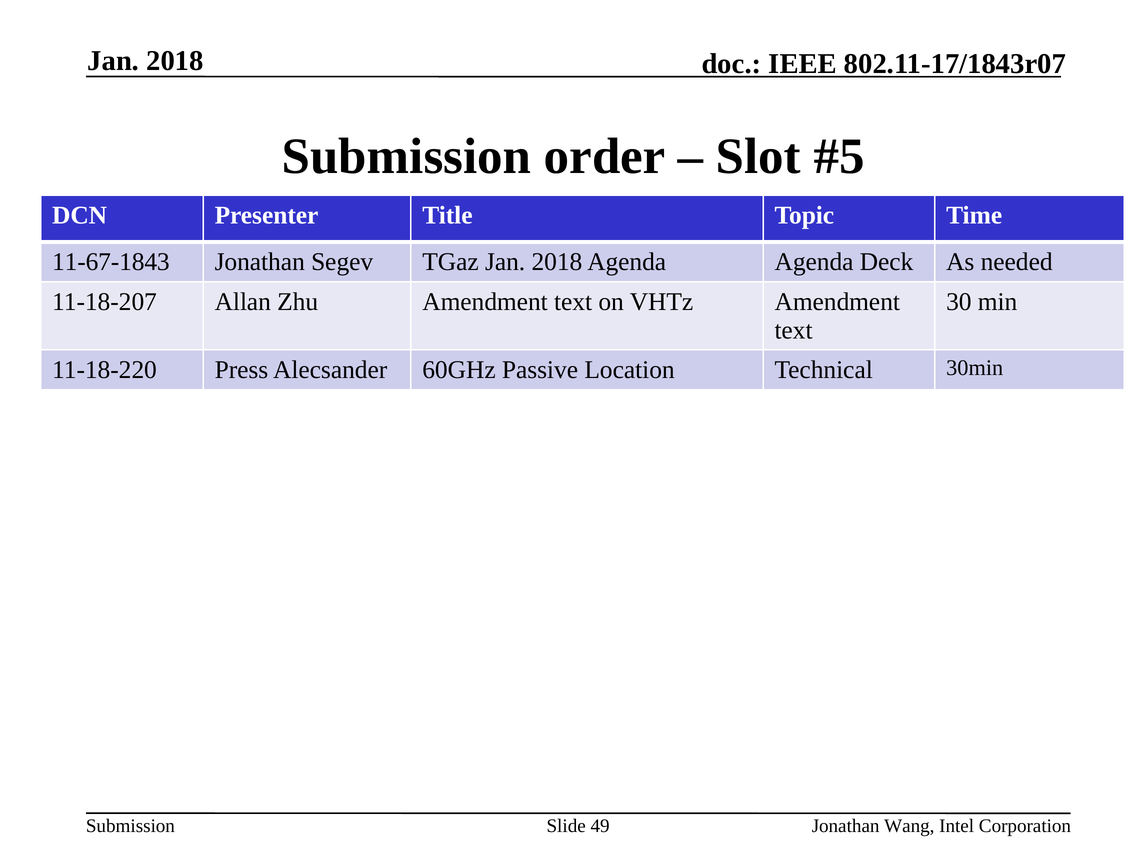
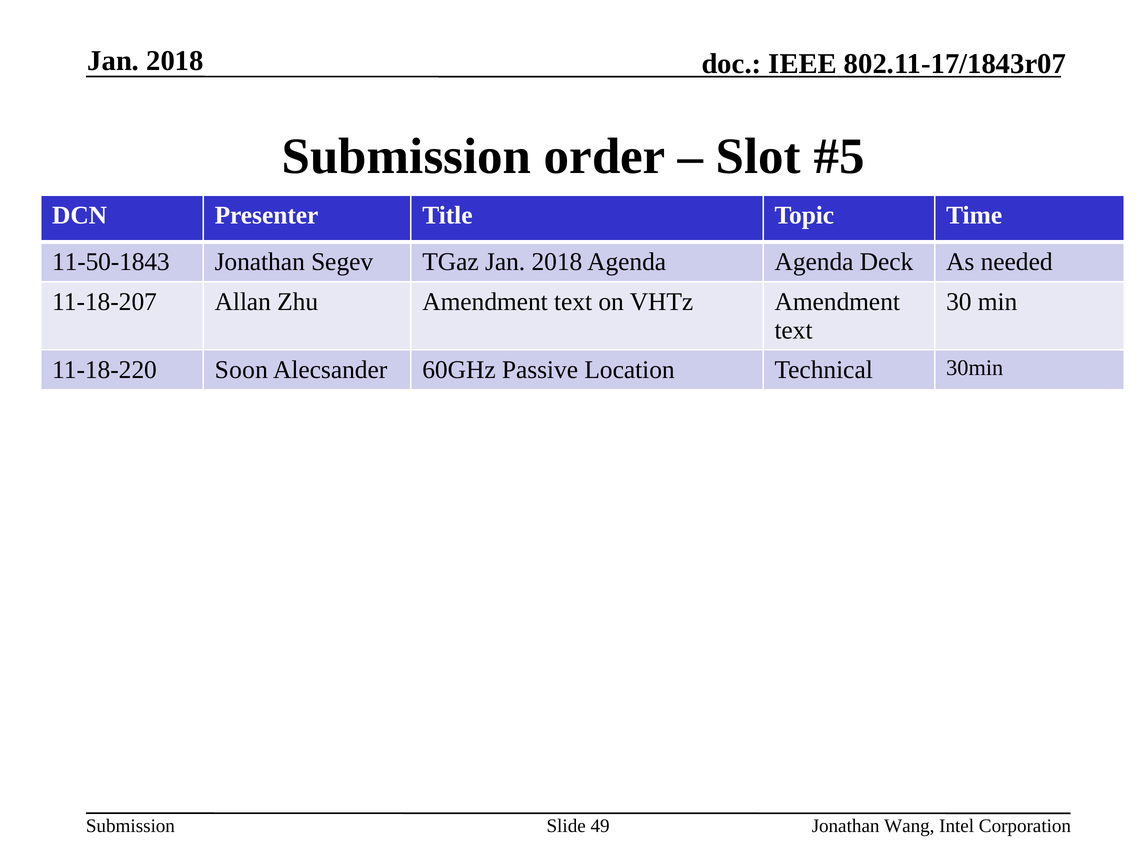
11-67-1843: 11-67-1843 -> 11-50-1843
Press: Press -> Soon
